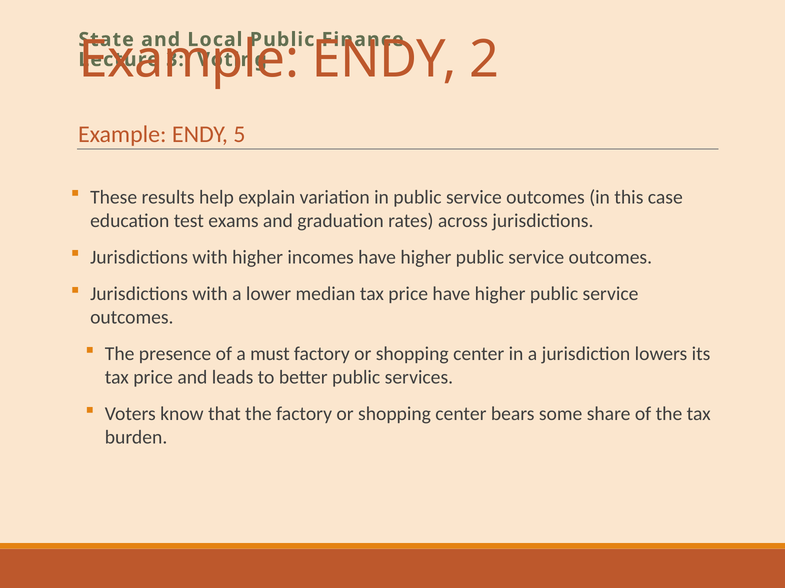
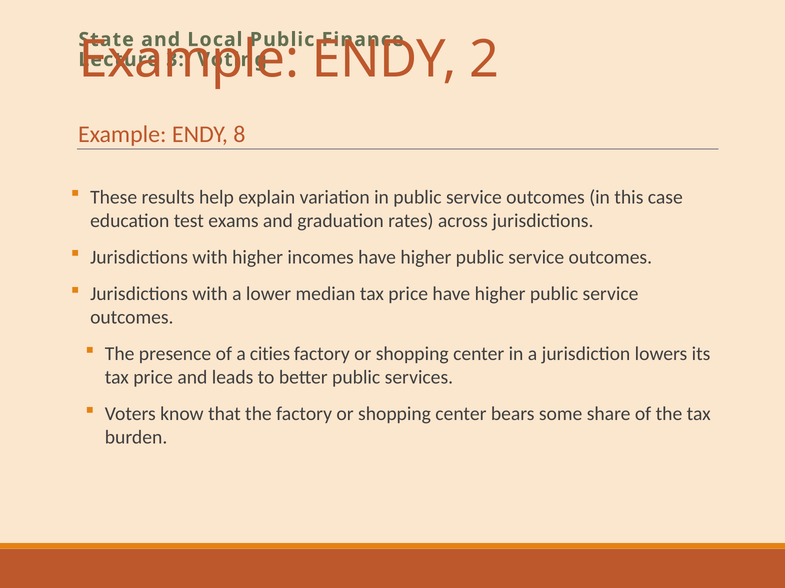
5: 5 -> 8
must: must -> cities
